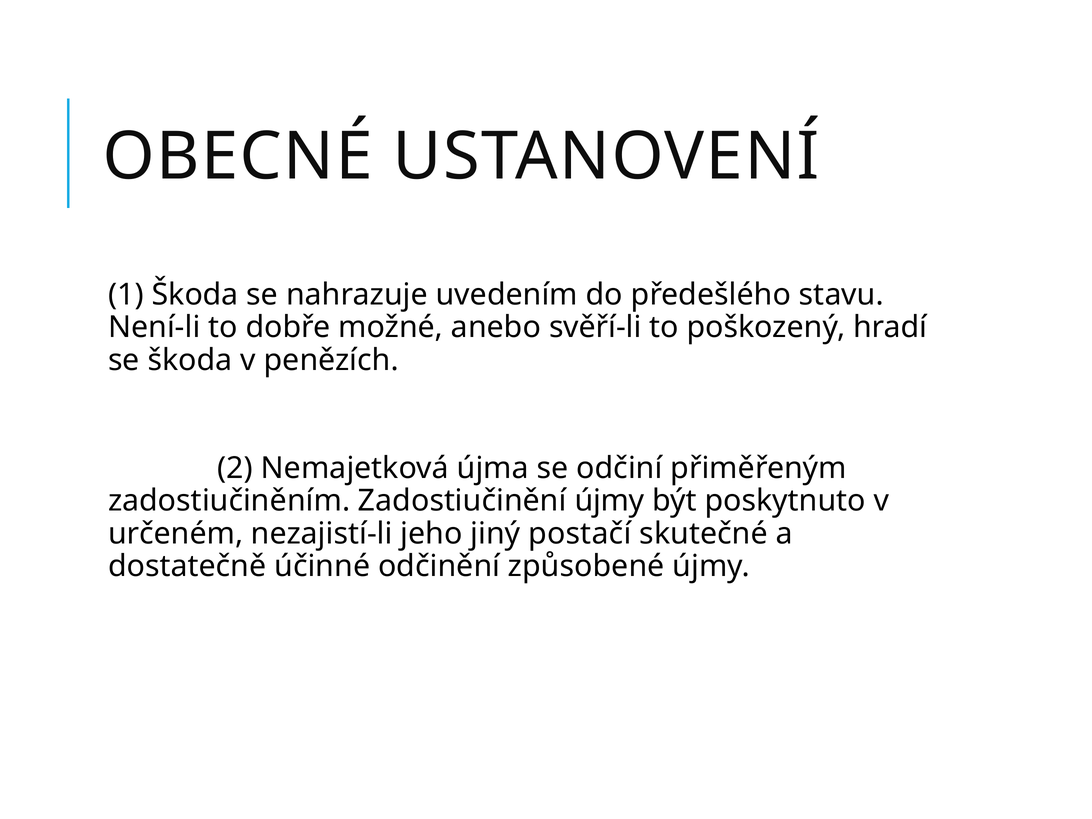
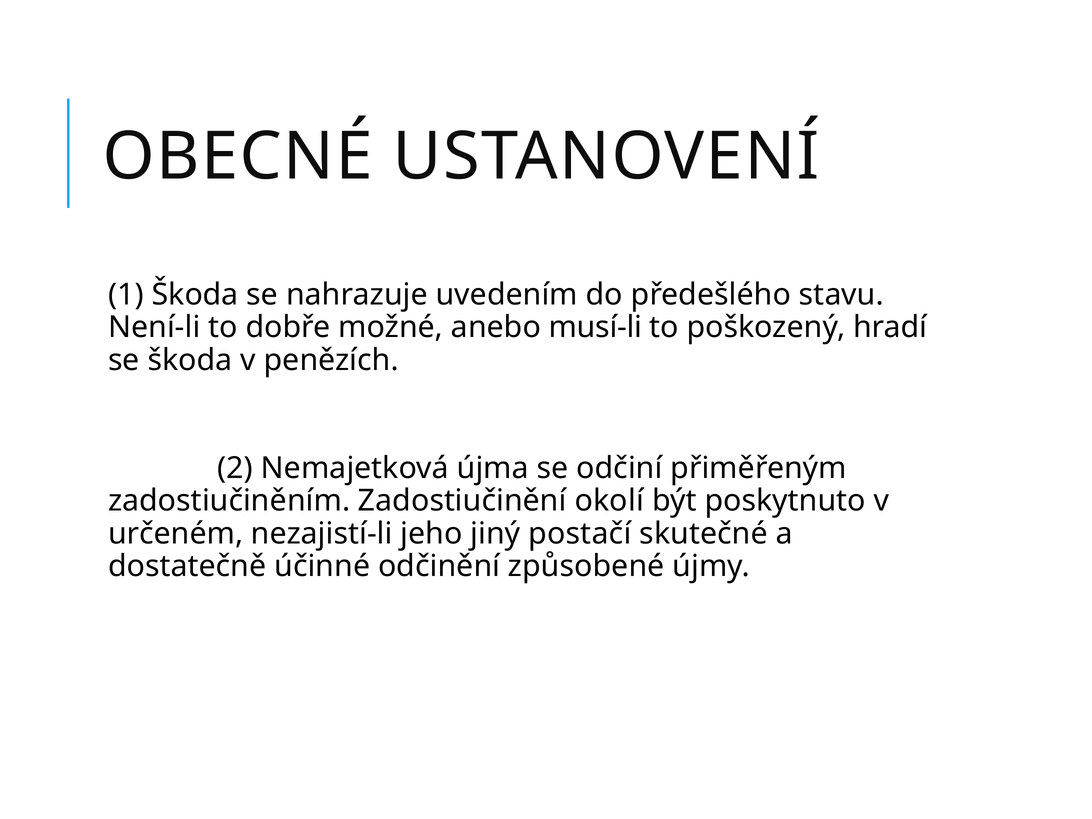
svěří-li: svěří-li -> musí-li
Zadostiučinění újmy: újmy -> okolí
